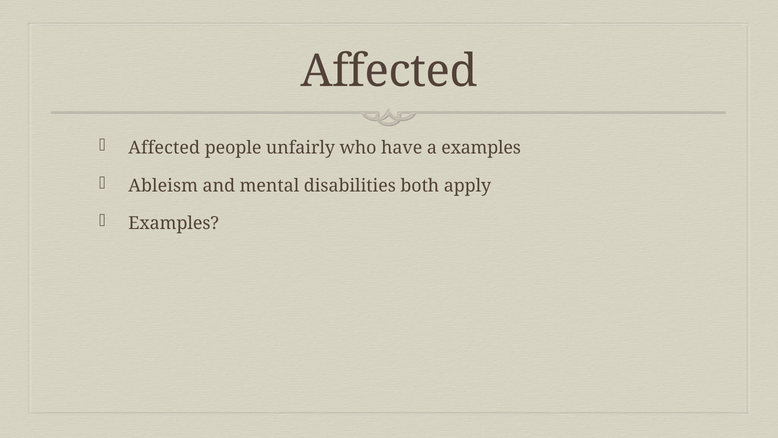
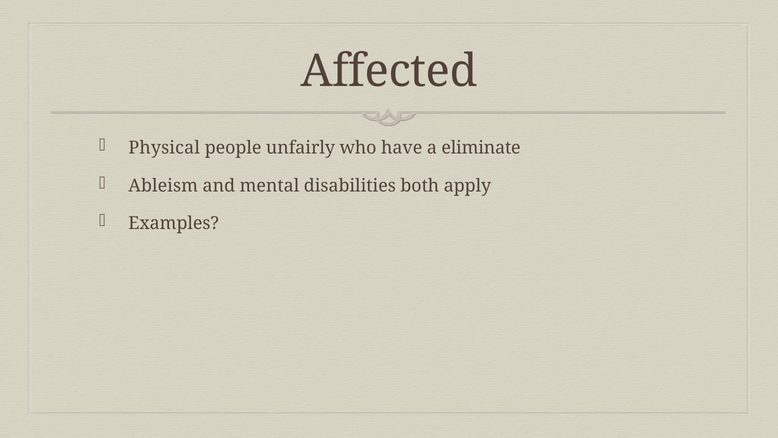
Affected at (164, 148): Affected -> Physical
a examples: examples -> eliminate
